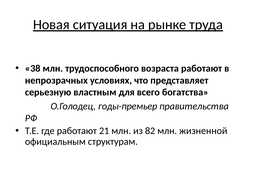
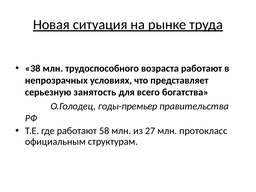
властным: властным -> занятость
21: 21 -> 58
82: 82 -> 27
жизненной: жизненной -> протокласс
